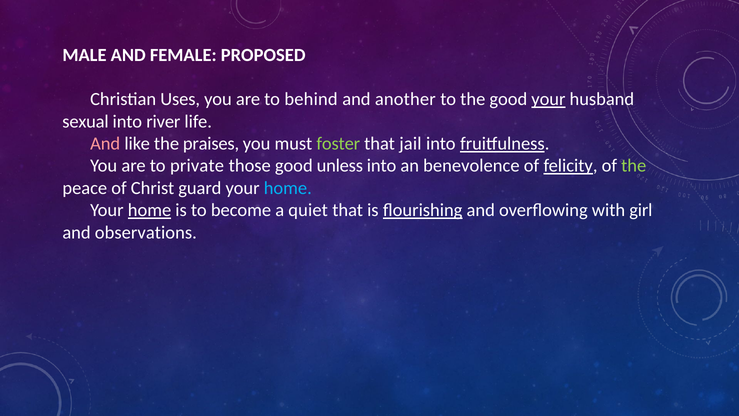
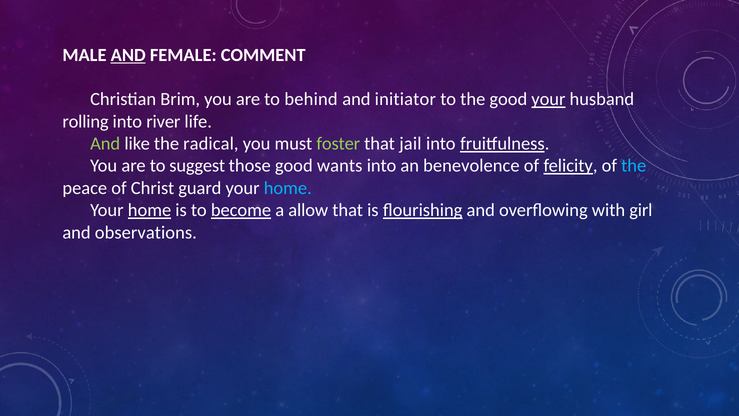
AND at (128, 55) underline: none -> present
PROPOSED: PROPOSED -> COMMENT
Uses: Uses -> Brim
another: another -> initiator
sexual: sexual -> rolling
And at (105, 144) colour: pink -> light green
praises: praises -> radical
private: private -> suggest
unless: unless -> wants
the at (634, 166) colour: light green -> light blue
become underline: none -> present
quiet: quiet -> allow
